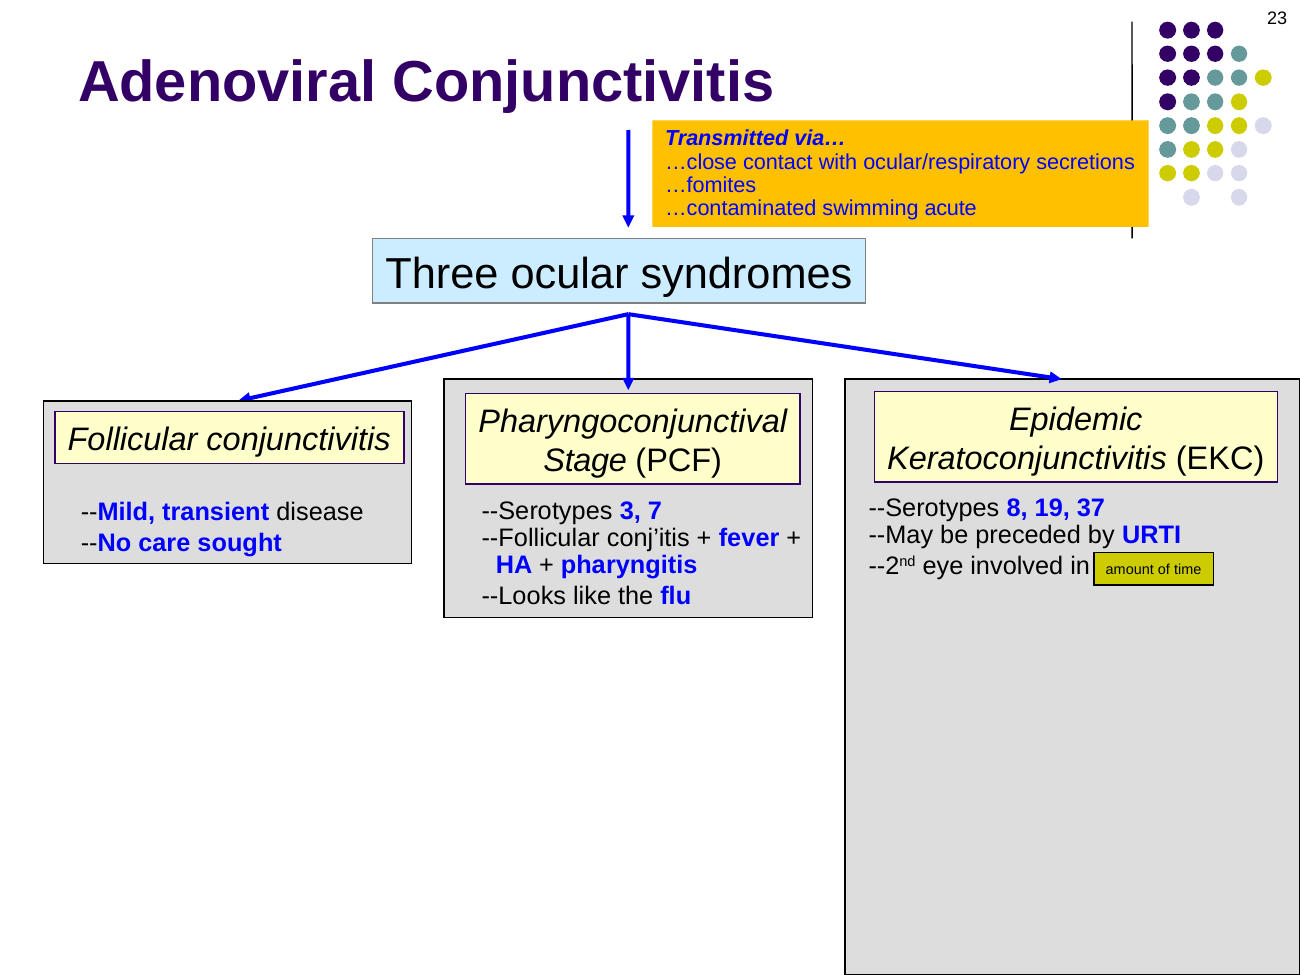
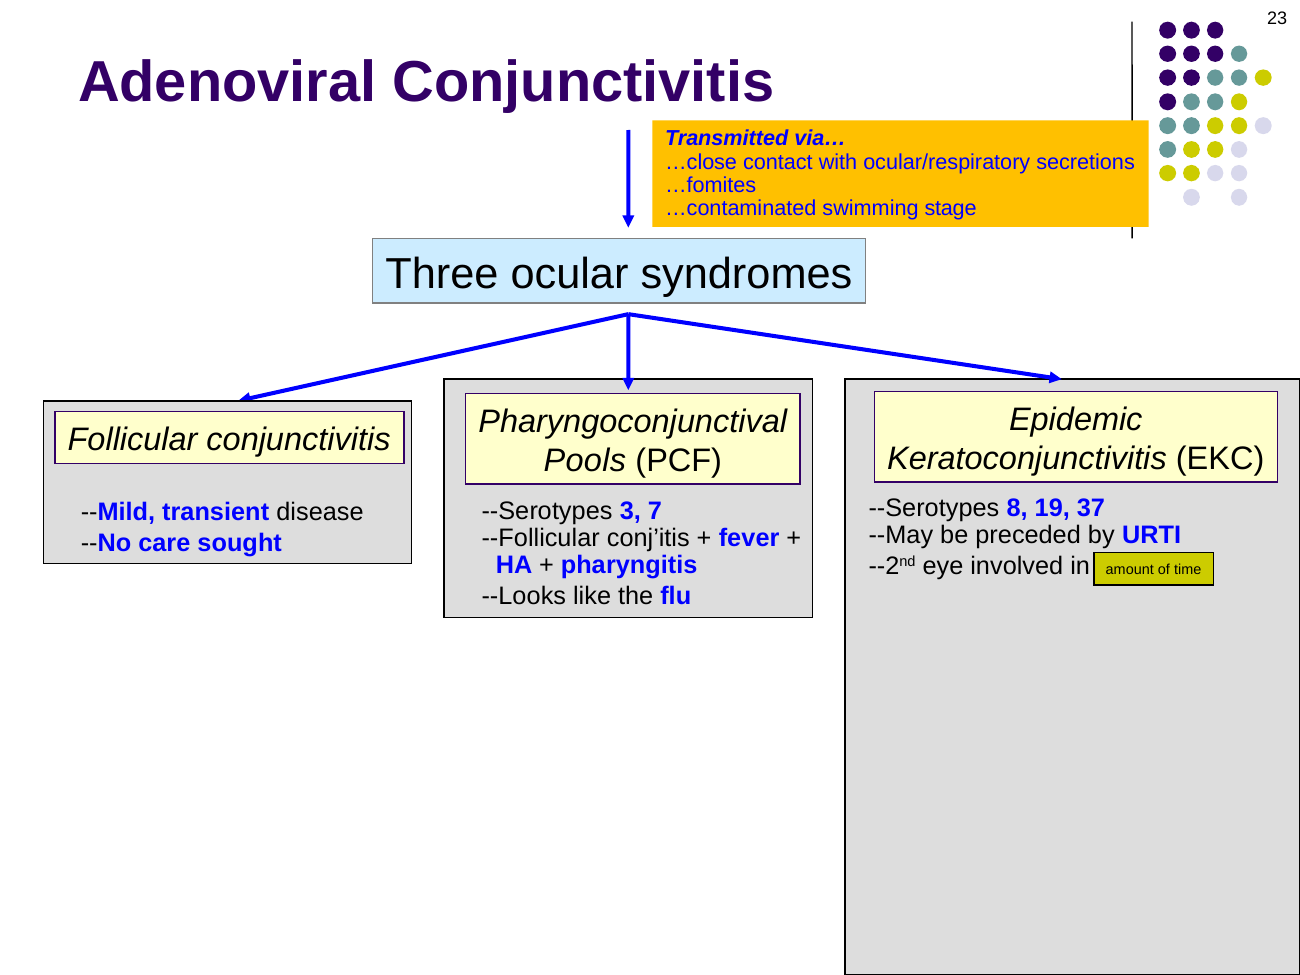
acute: acute -> stage
Stage: Stage -> Pools
